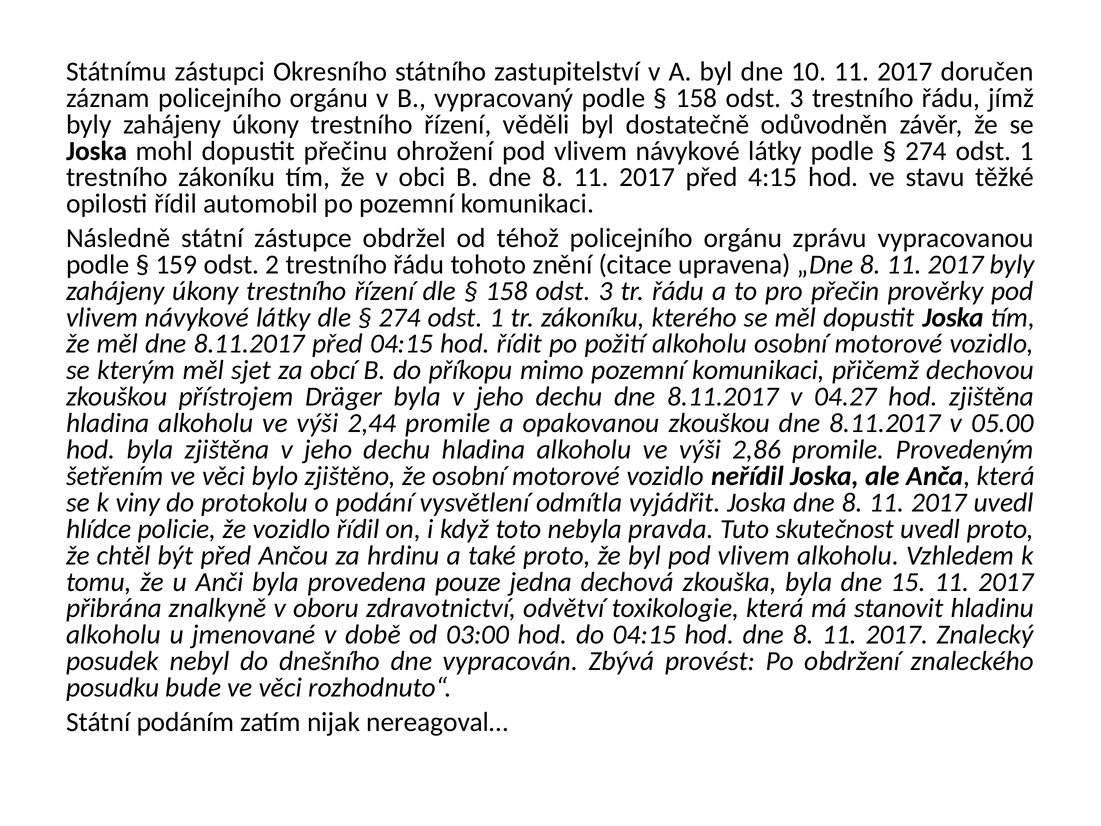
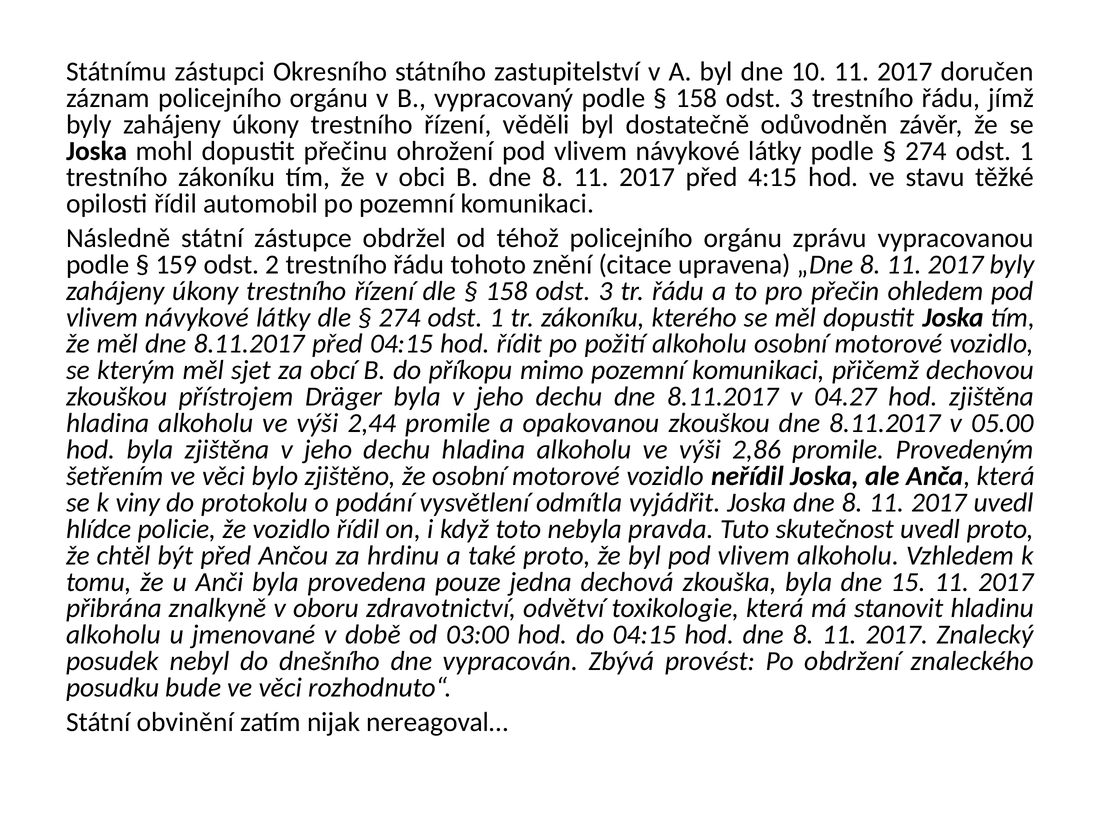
prověrky: prověrky -> ohledem
podáním: podáním -> obvinění
